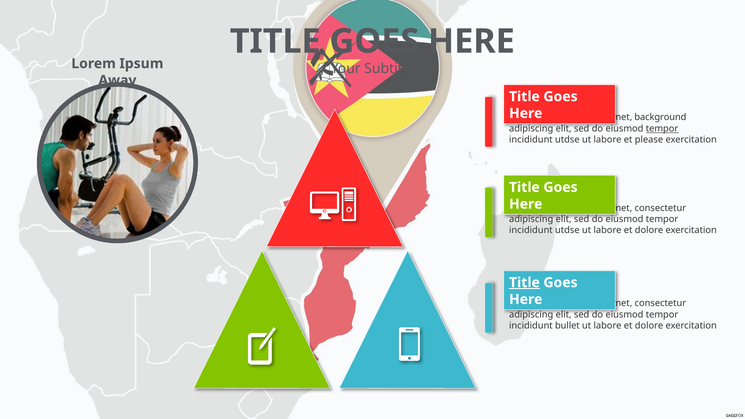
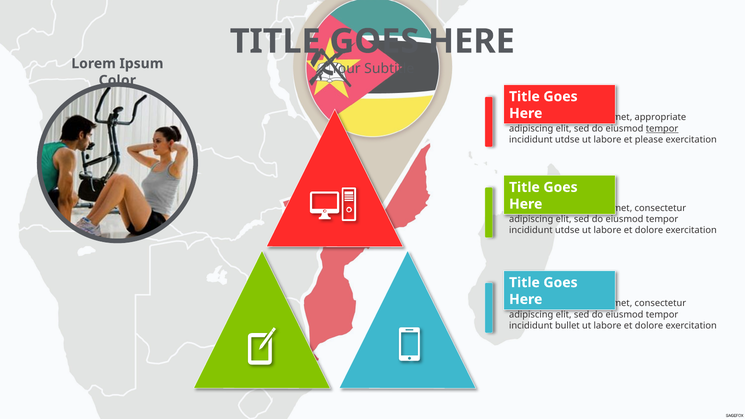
Away: Away -> Color
background: background -> appropriate
Title at (524, 283) underline: present -> none
